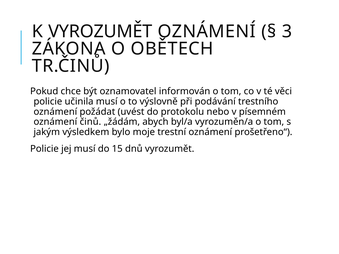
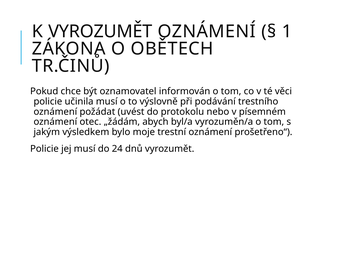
3: 3 -> 1
činů: činů -> otec
15: 15 -> 24
